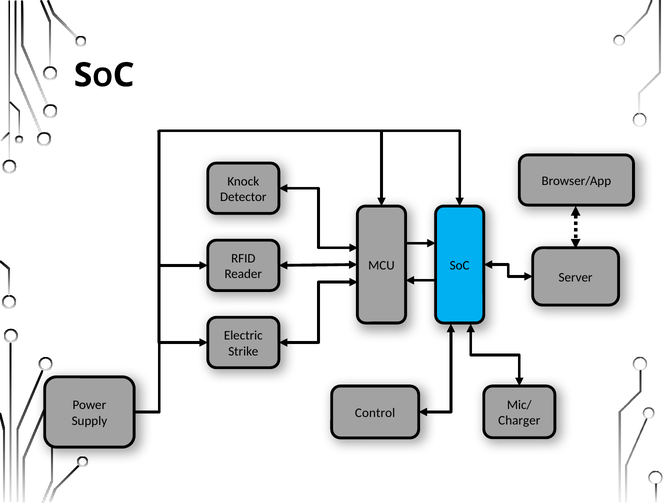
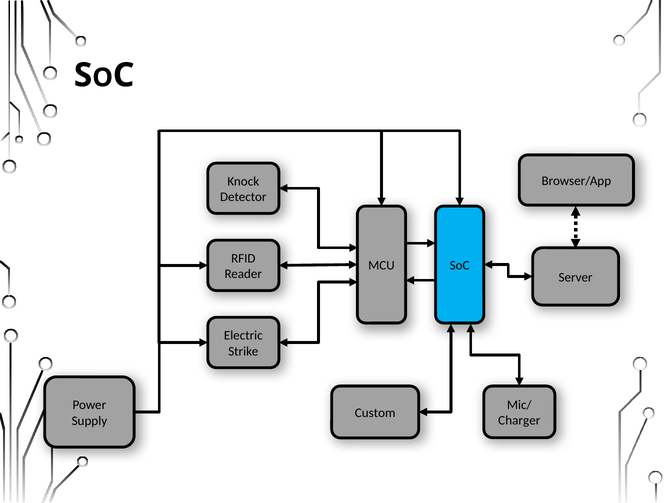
Control: Control -> Custom
